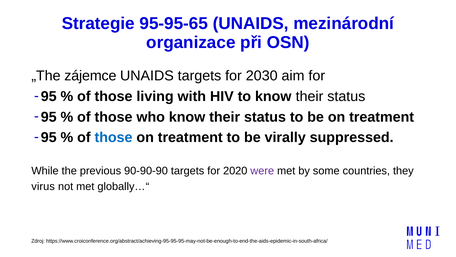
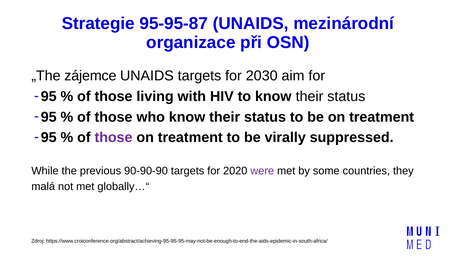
95-95-65: 95-95-65 -> 95-95-87
those at (114, 137) colour: blue -> purple
virus: virus -> malá
